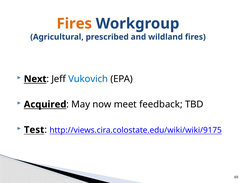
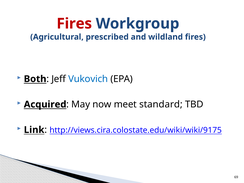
Fires at (74, 24) colour: orange -> red
Next: Next -> Both
feedback: feedback -> standard
Test: Test -> Link
